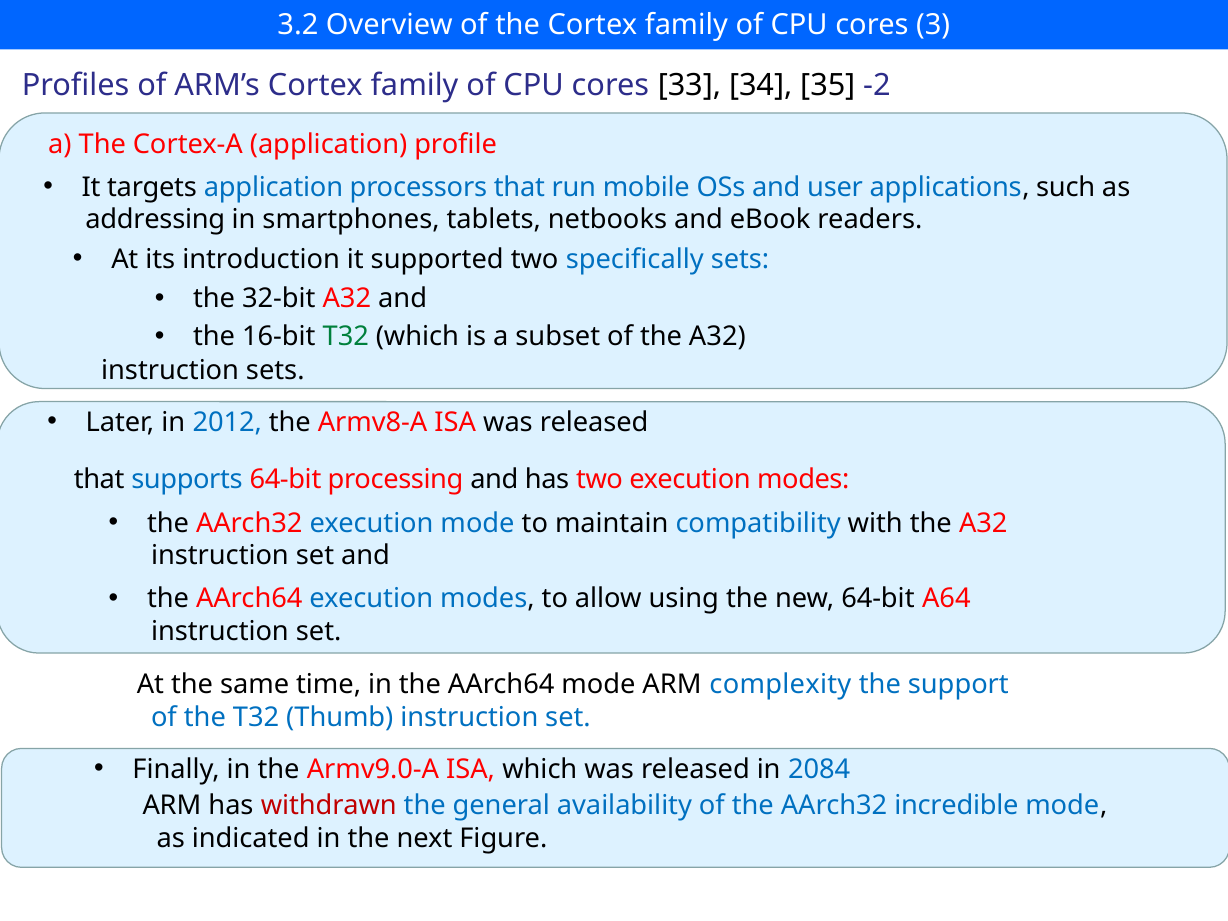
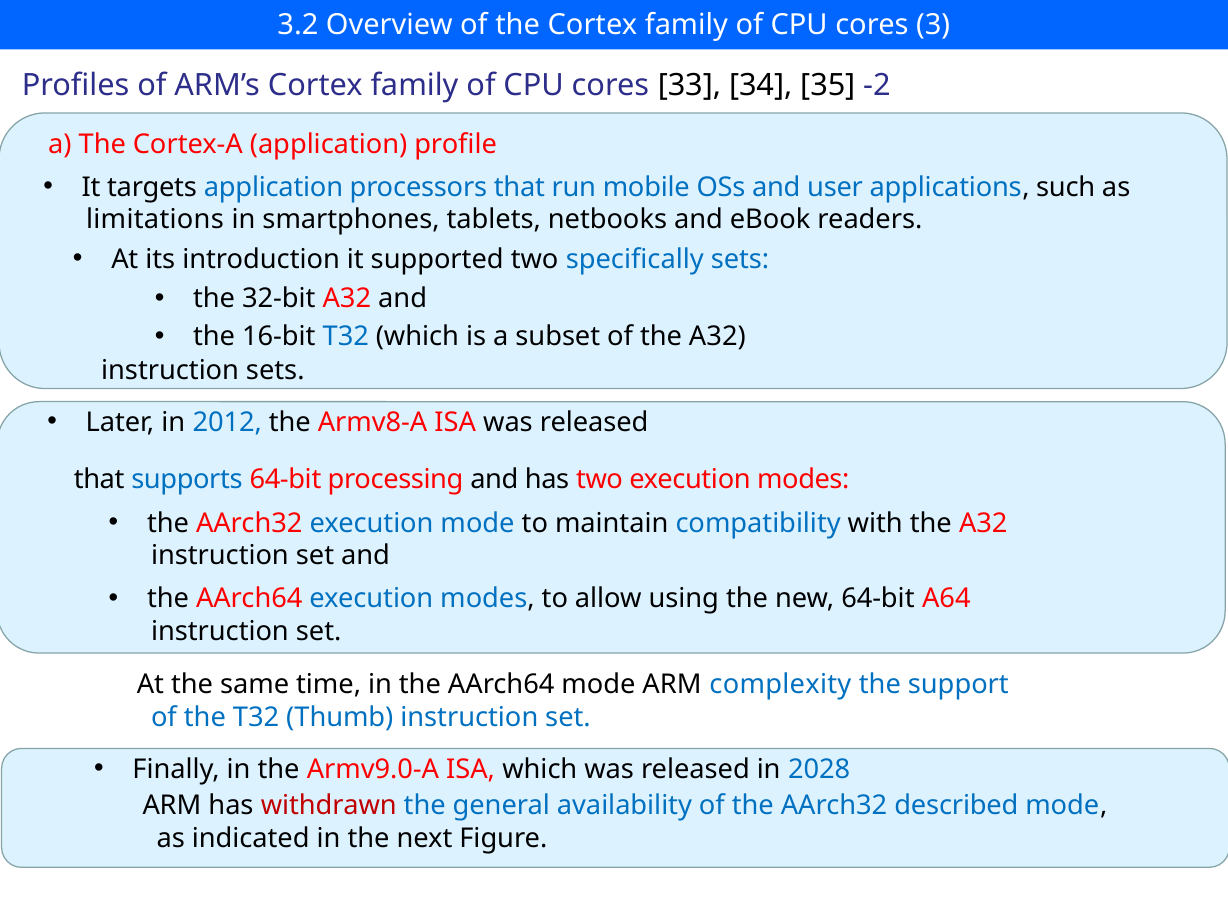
addressing: addressing -> limitations
T32 at (346, 337) colour: green -> blue
2084: 2084 -> 2028
incredible: incredible -> described
